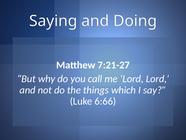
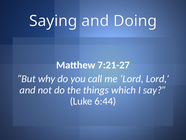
6:66: 6:66 -> 6:44
